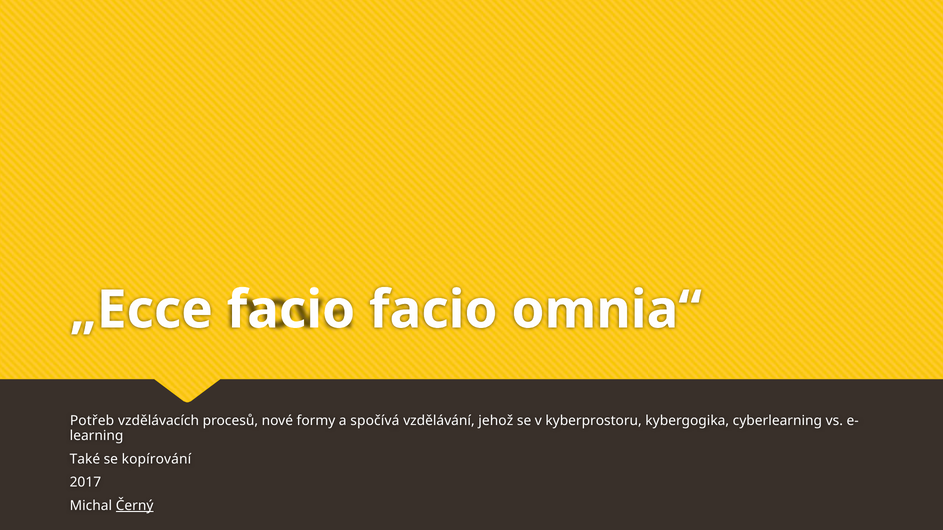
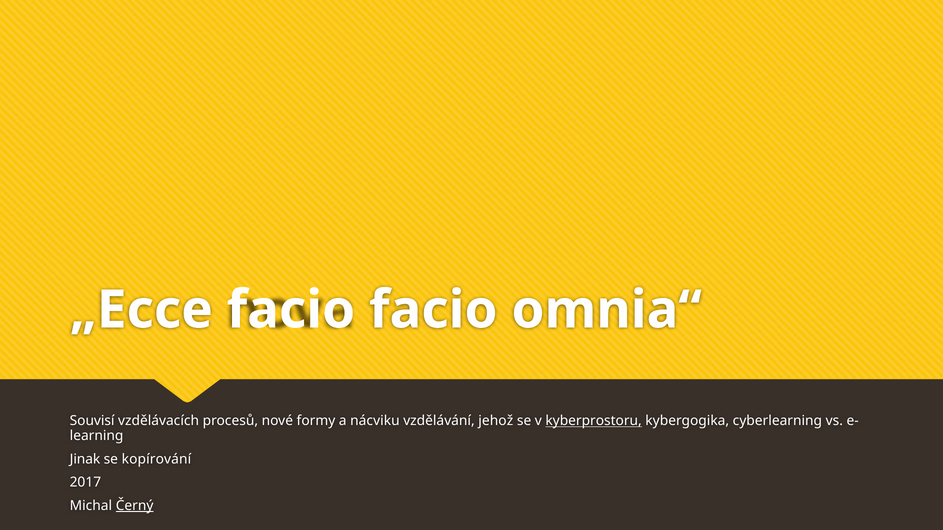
Potřeb: Potřeb -> Souvisí
spočívá: spočívá -> nácviku
kyberprostoru underline: none -> present
Také: Také -> Jinak
